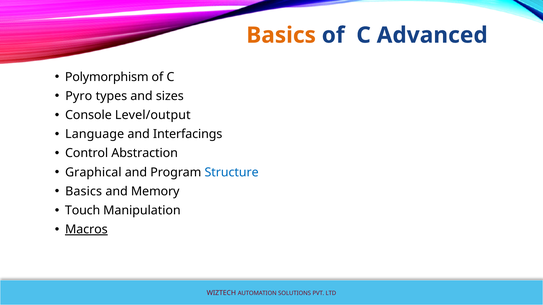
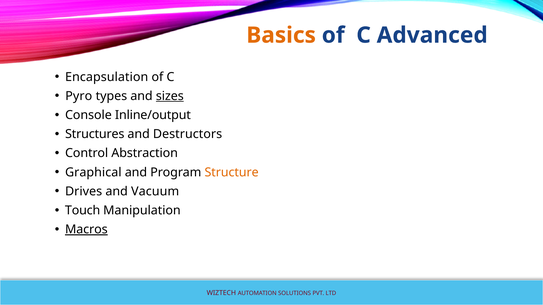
Polymorphism: Polymorphism -> Encapsulation
sizes underline: none -> present
Level/output: Level/output -> Inline/output
Language: Language -> Structures
Interfacings: Interfacings -> Destructors
Structure colour: blue -> orange
Basics at (84, 192): Basics -> Drives
Memory: Memory -> Vacuum
